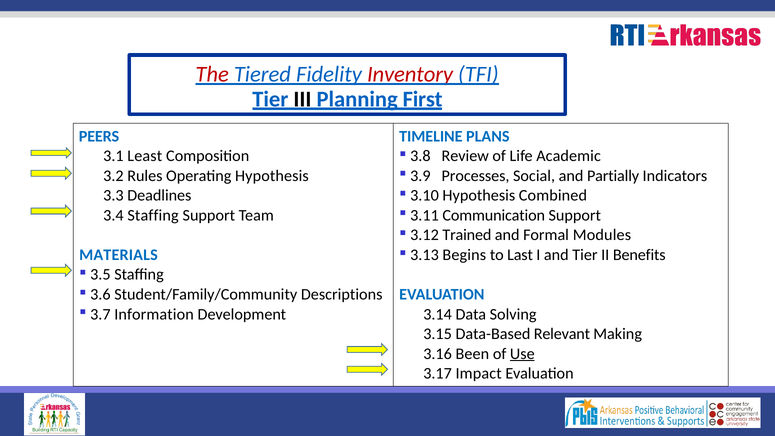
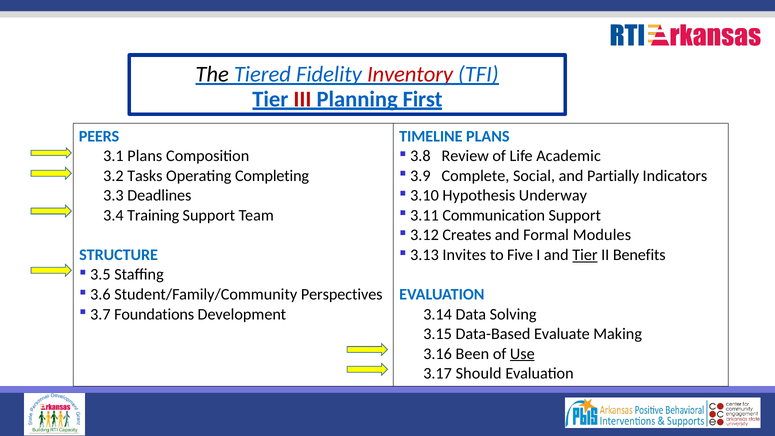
The colour: red -> black
III colour: black -> red
Least at (145, 156): Least -> Plans
Processes: Processes -> Complete
Rules: Rules -> Tasks
Operating Hypothesis: Hypothesis -> Completing
Combined: Combined -> Underway
Staffing at (153, 215): Staffing -> Training
Trained: Trained -> Creates
Begins: Begins -> Invites
Last: Last -> Five
Tier at (585, 255) underline: none -> present
MATERIALS: MATERIALS -> STRUCTURE
Descriptions: Descriptions -> Perspectives
Information: Information -> Foundations
Relevant: Relevant -> Evaluate
Impact: Impact -> Should
